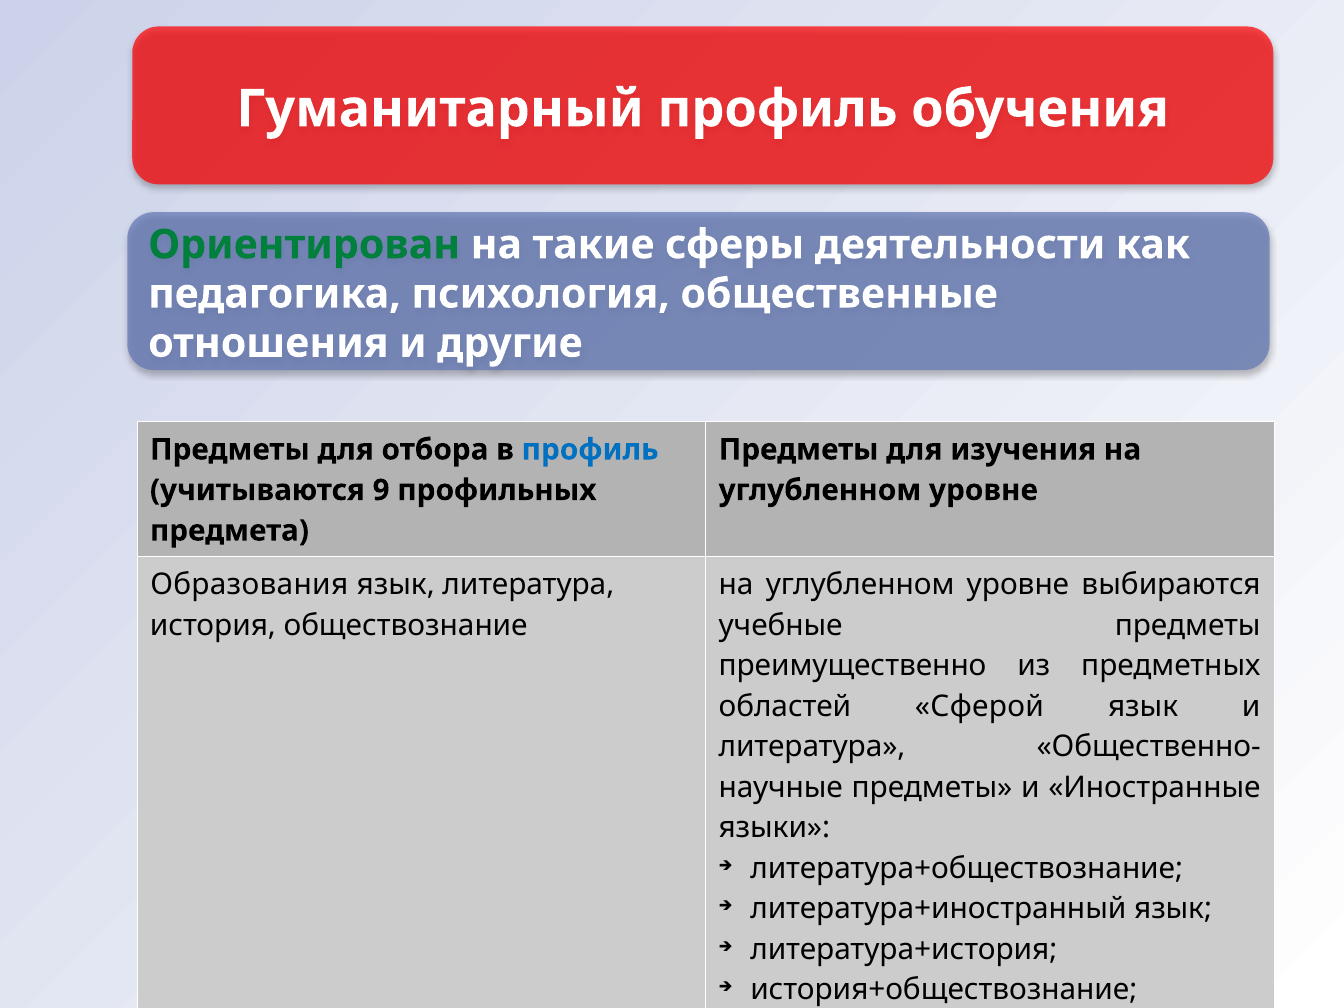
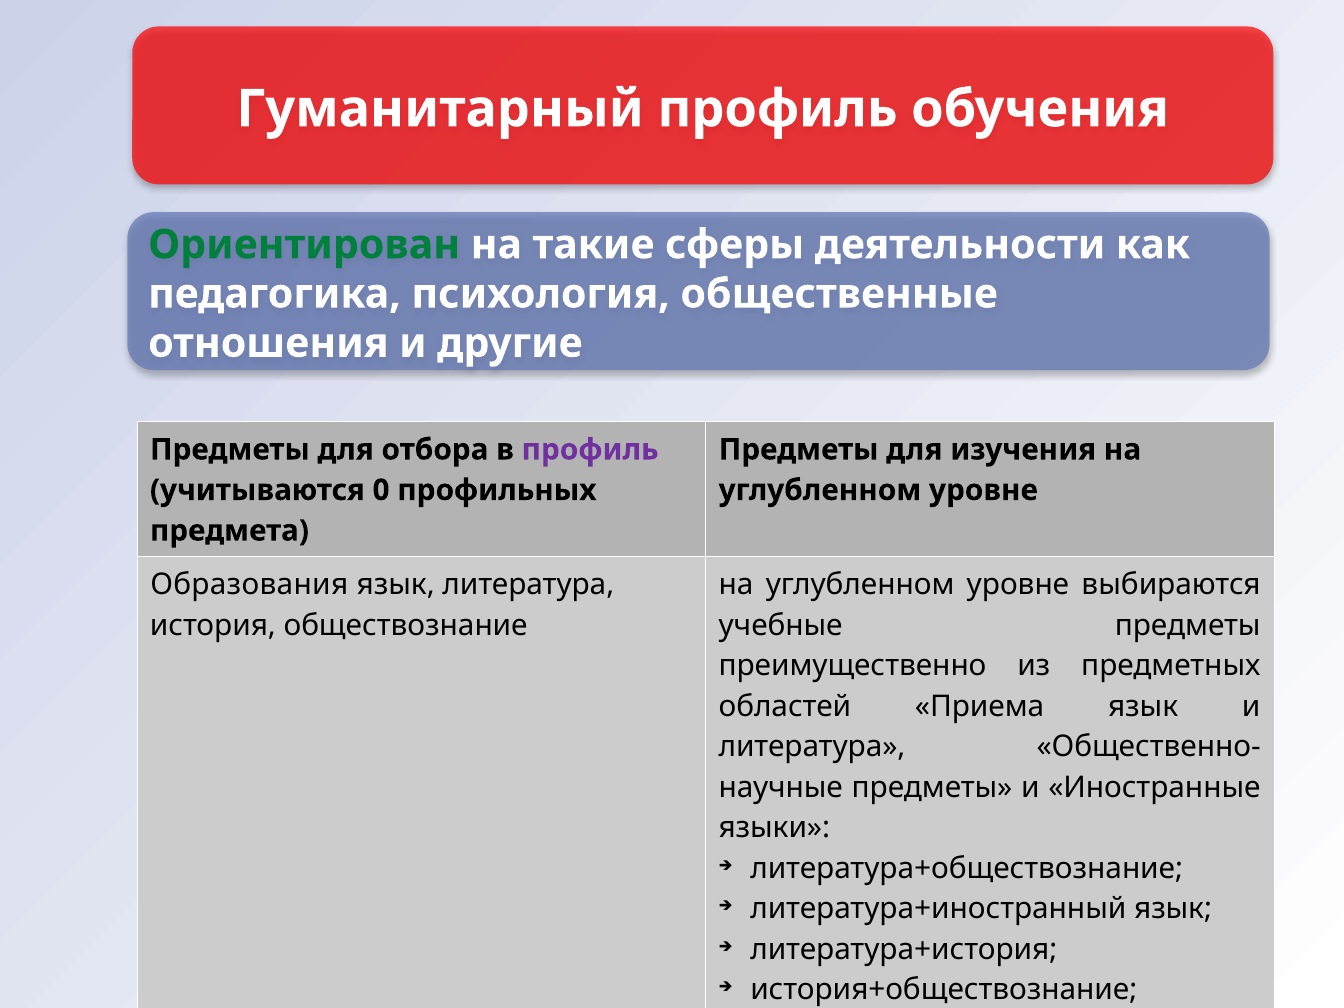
профиль at (590, 450) colour: blue -> purple
9: 9 -> 0
Сферой: Сферой -> Приема
